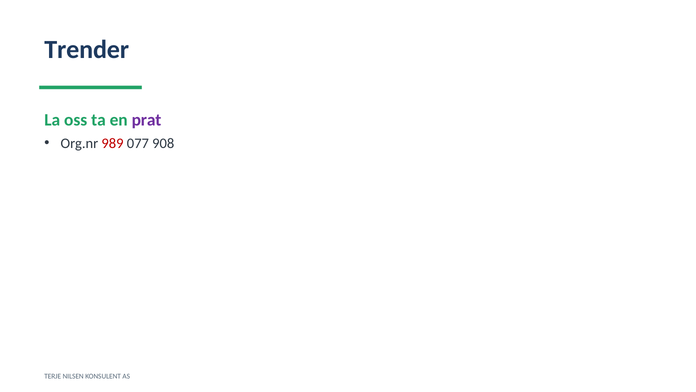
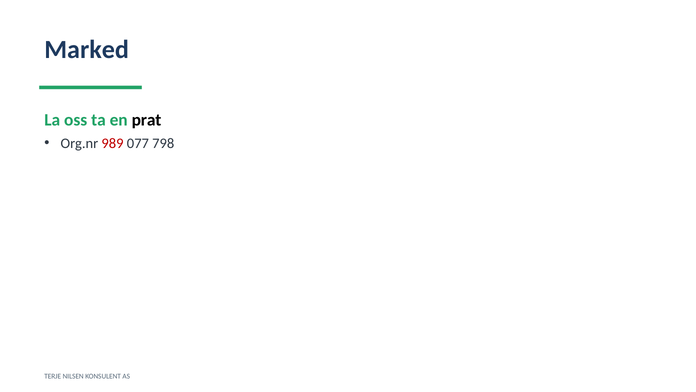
Trender: Trender -> Marked
prat colour: purple -> black
908: 908 -> 798
